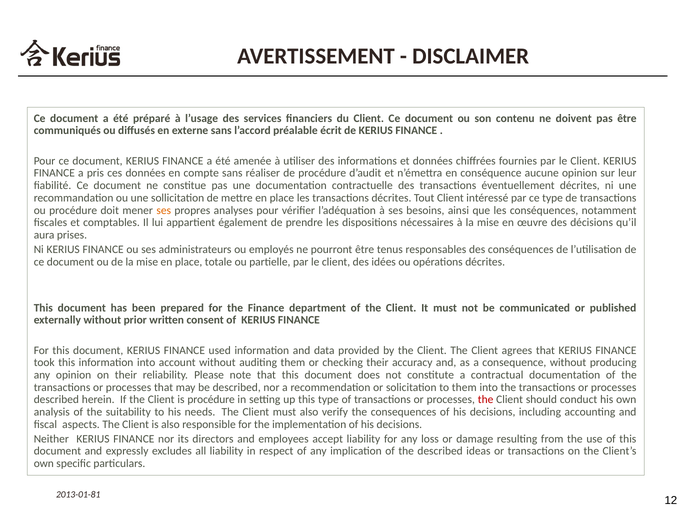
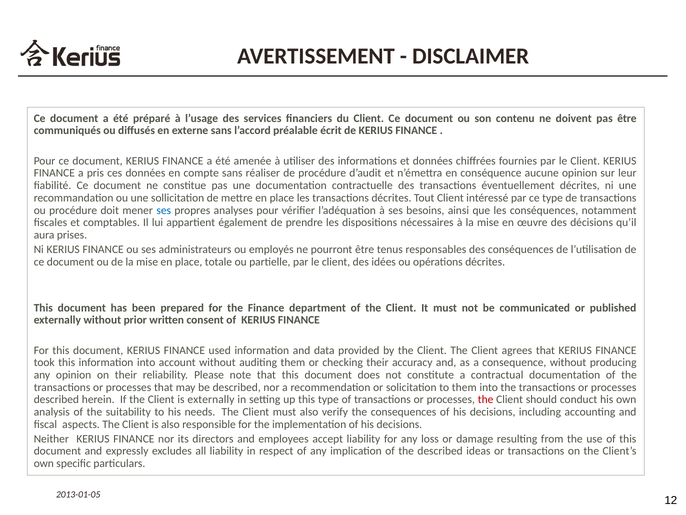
ses at (164, 210) colour: orange -> blue
is procédure: procédure -> externally
2013-01-81: 2013-01-81 -> 2013-01-05
